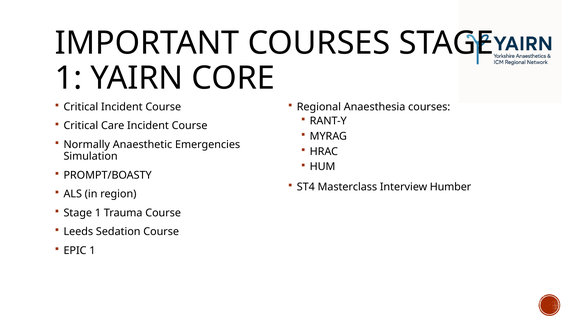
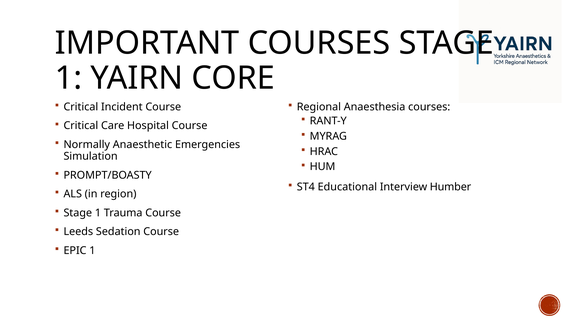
Care Incident: Incident -> Hospital
Masterclass: Masterclass -> Educational
